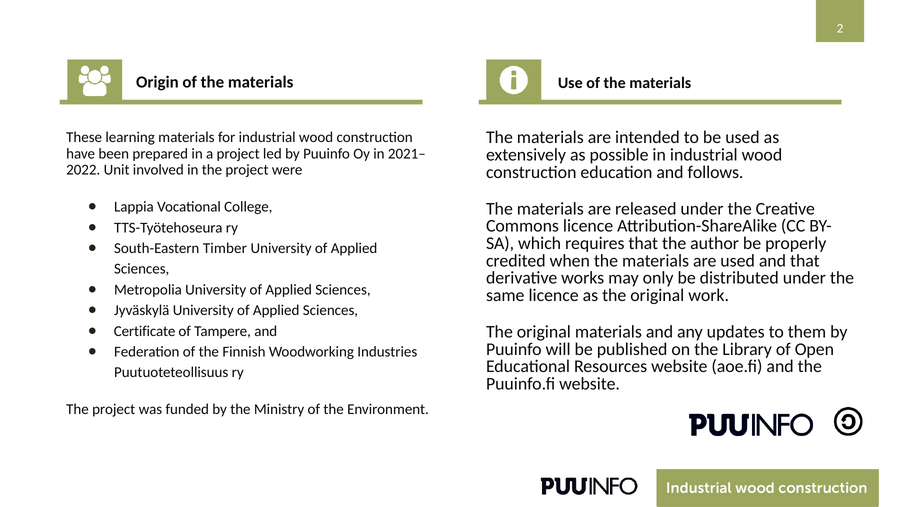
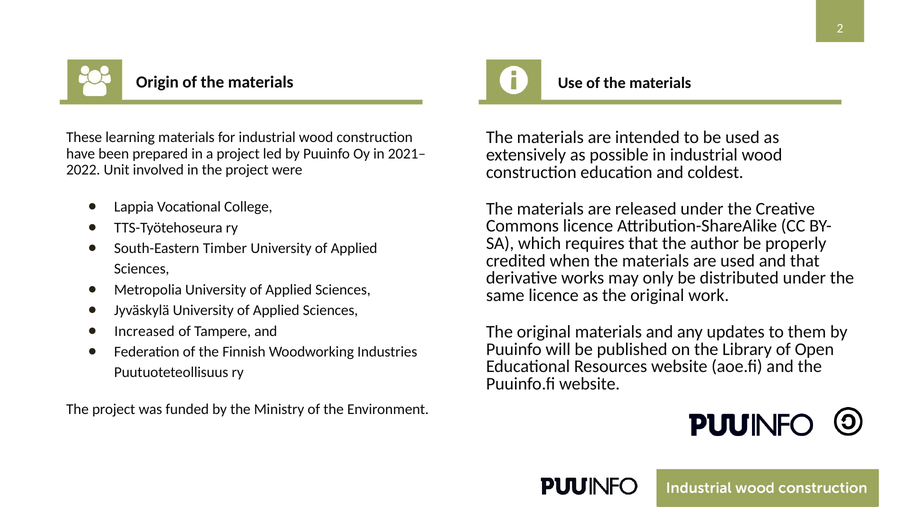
follows: follows -> coldest
Certificate: Certificate -> Increased
